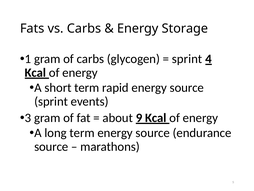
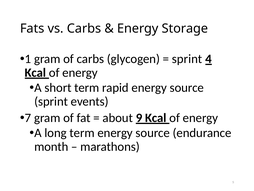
3: 3 -> 7
source at (51, 146): source -> month
